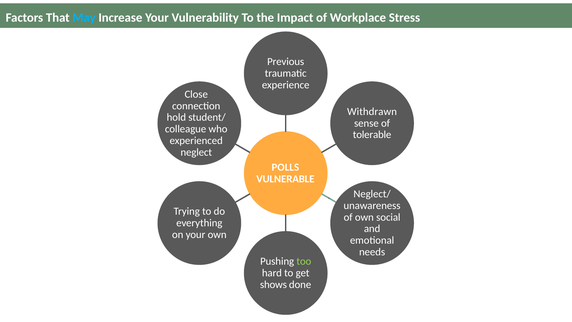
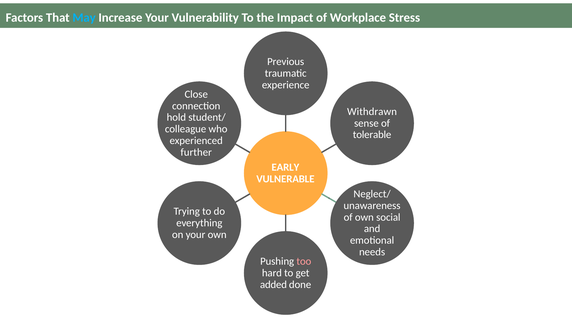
neglect: neglect -> further
POLLS: POLLS -> EARLY
too colour: light green -> pink
shows: shows -> added
